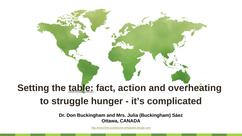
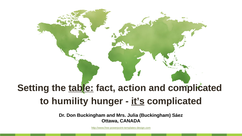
and overheating: overheating -> complicated
struggle: struggle -> humility
it’s underline: none -> present
